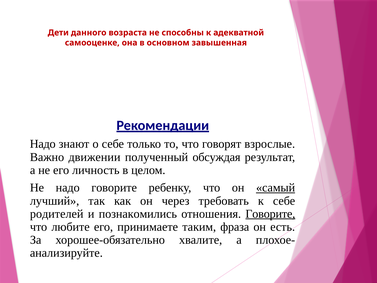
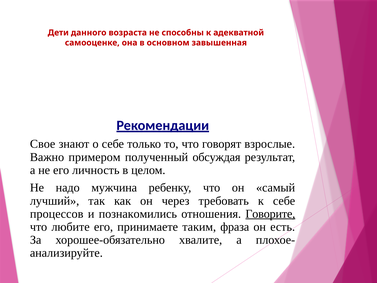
Надо at (43, 144): Надо -> Свое
движении: движении -> примером
надо говорите: говорите -> мужчина
самый underline: present -> none
родителей: родителей -> процессов
